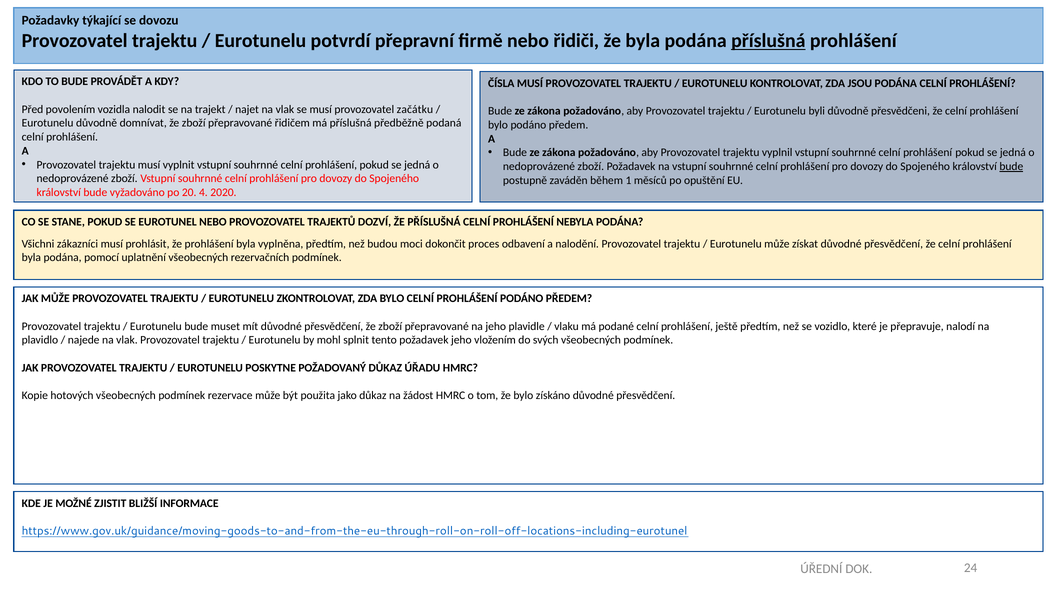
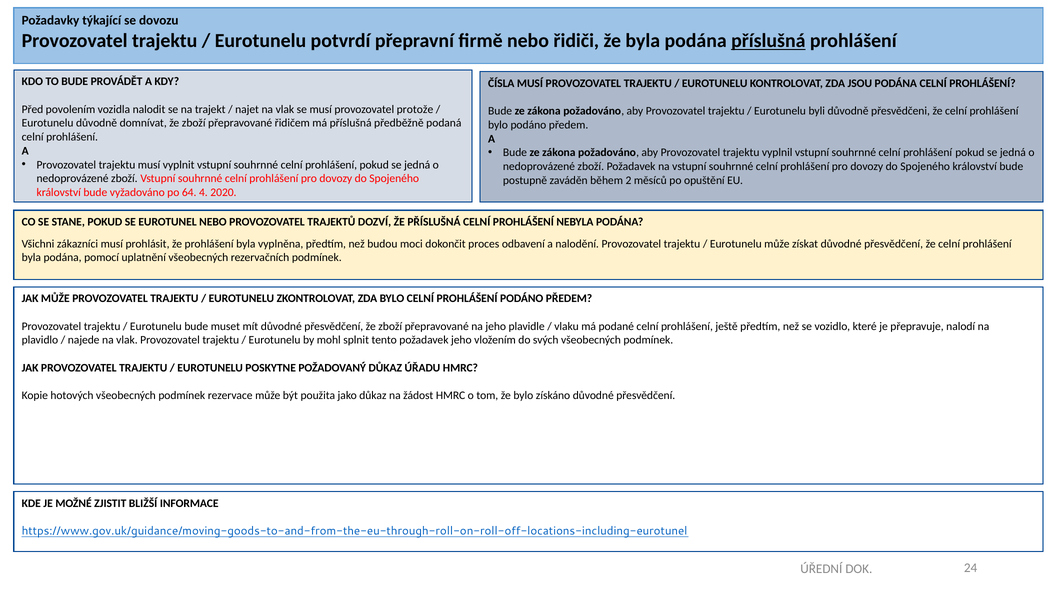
začátku: začátku -> protože
bude at (1011, 166) underline: present -> none
1: 1 -> 2
20: 20 -> 64
